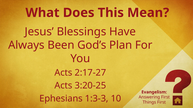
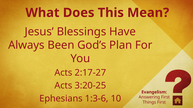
1:3-3: 1:3-3 -> 1:3-6
